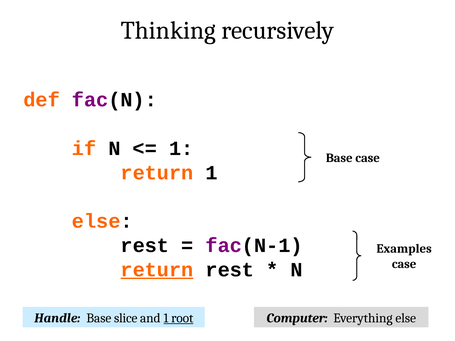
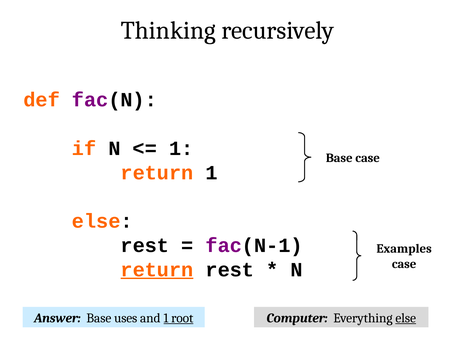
Handle: Handle -> Answer
slice: slice -> uses
else at (406, 318) underline: none -> present
